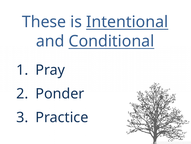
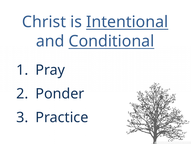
These: These -> Christ
